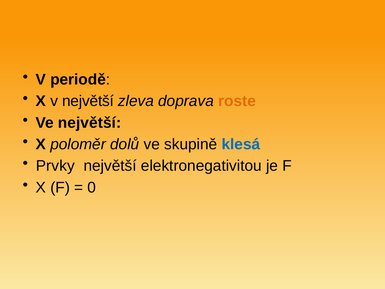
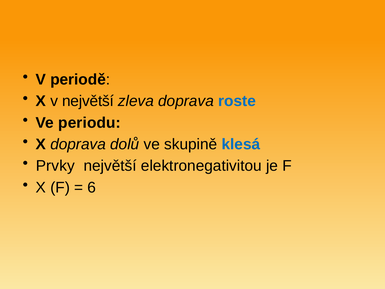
roste colour: orange -> blue
Ve největší: největší -> periodu
X poloměr: poloměr -> doprava
0: 0 -> 6
